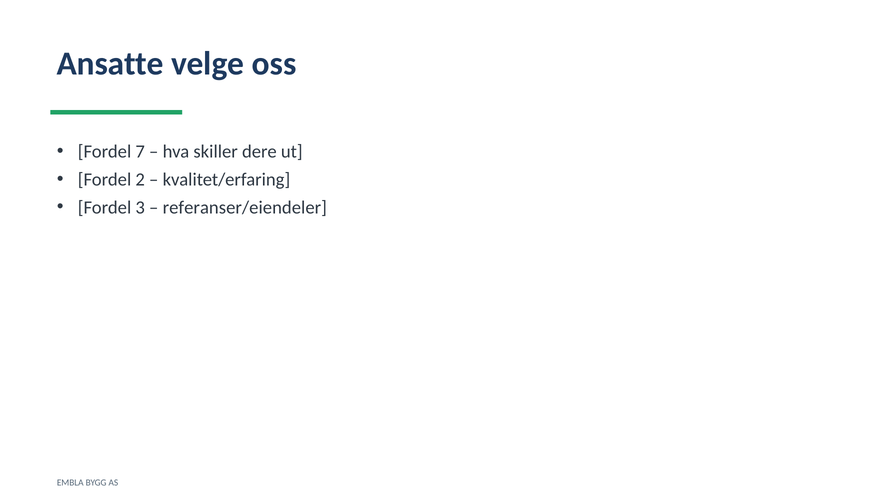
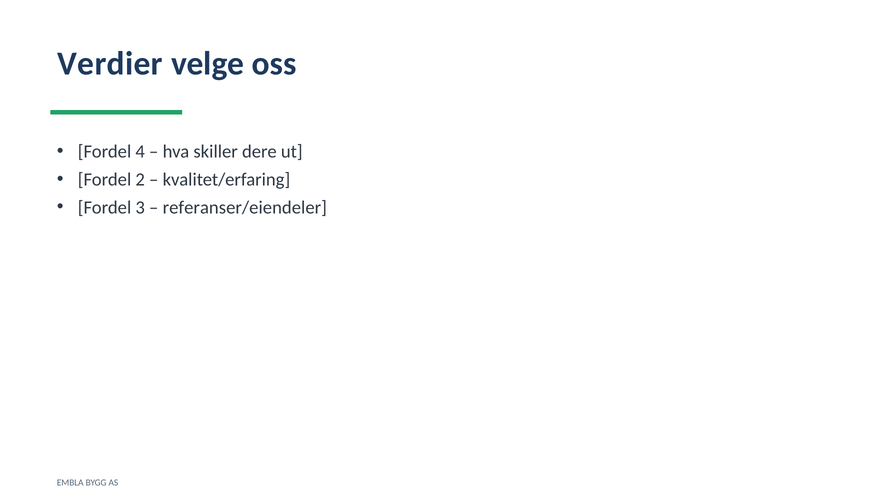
Ansatte: Ansatte -> Verdier
7: 7 -> 4
